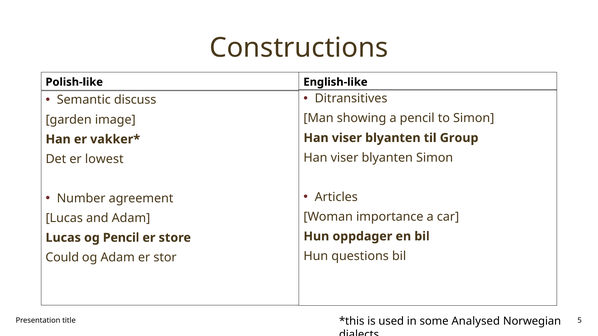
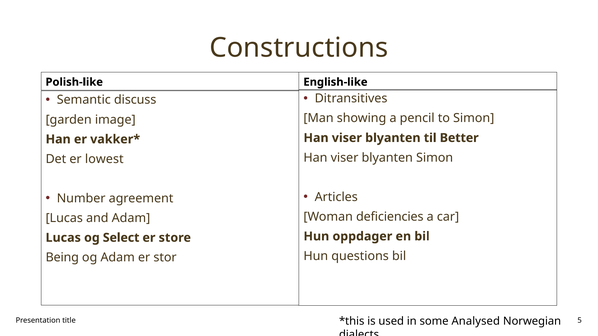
Group: Group -> Better
importance: importance -> deficiencies
og Pencil: Pencil -> Select
Could: Could -> Being
